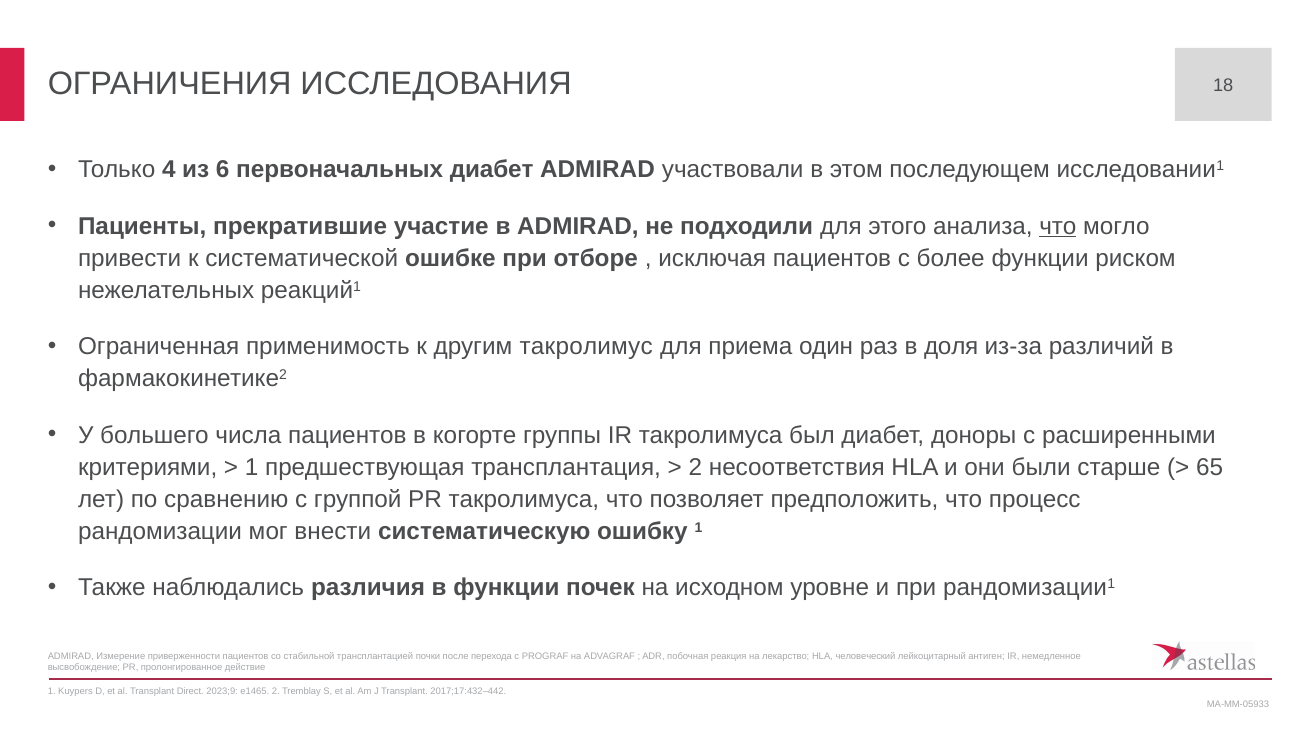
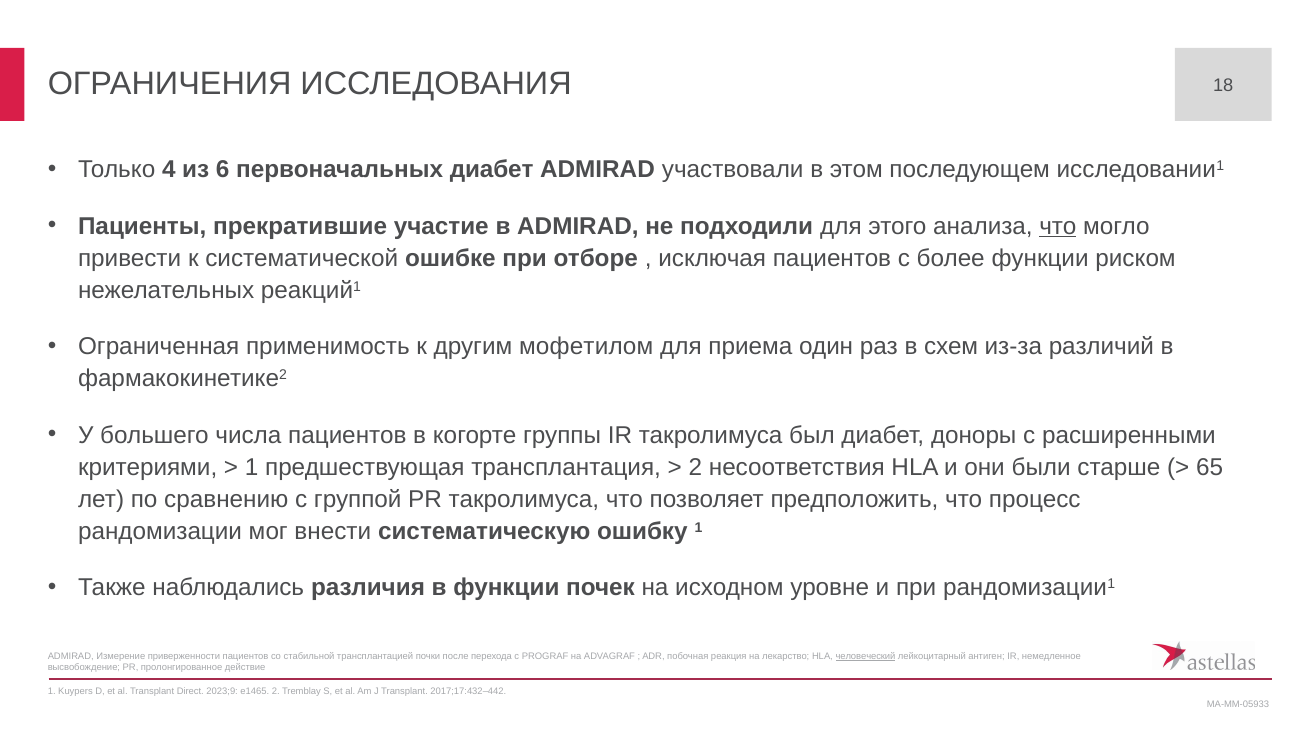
такролимус: такролимус -> мофетилом
доля: доля -> схем
человеческий underline: none -> present
